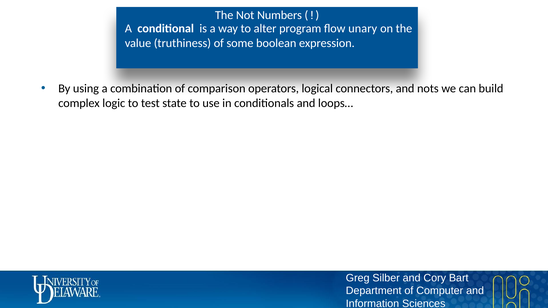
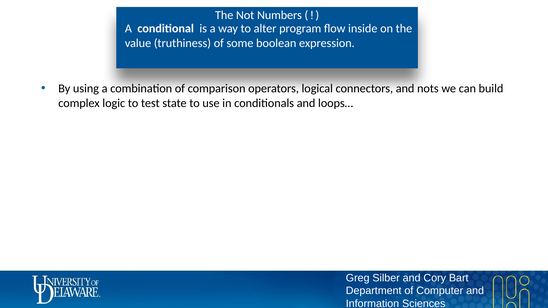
unary: unary -> inside
